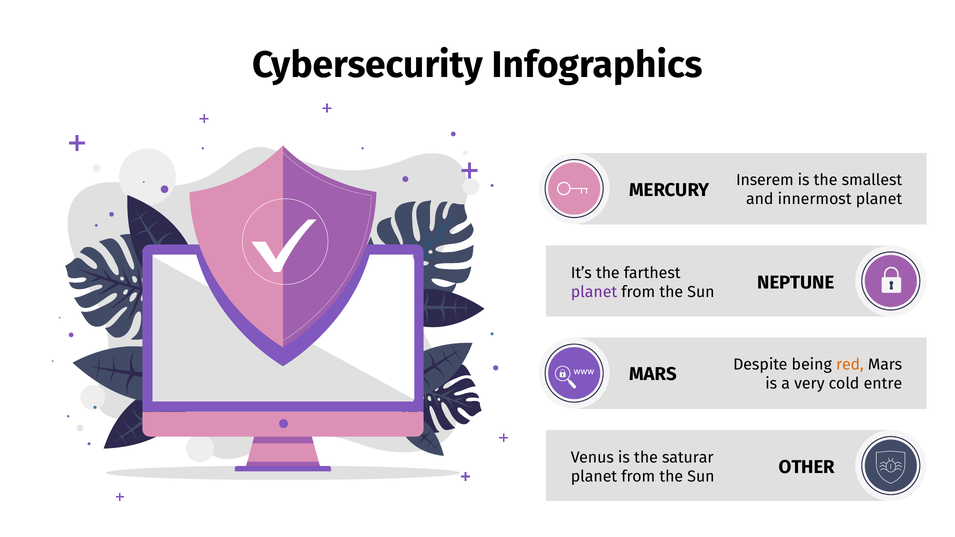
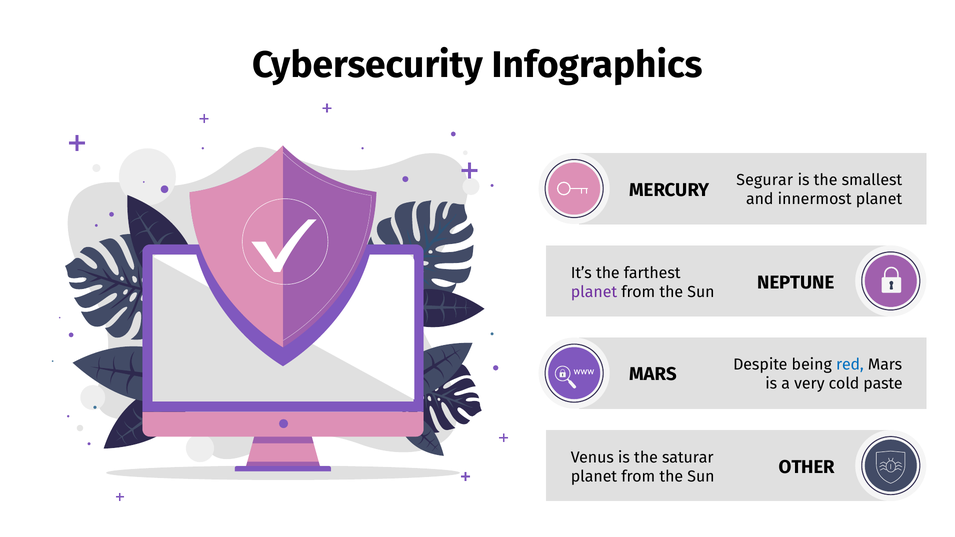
Inserem: Inserem -> Segurar
red colour: orange -> blue
entre: entre -> paste
